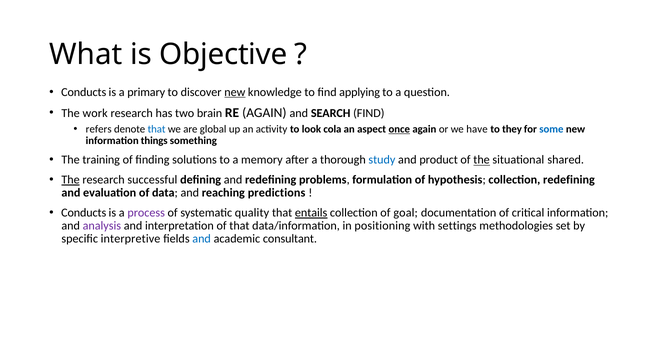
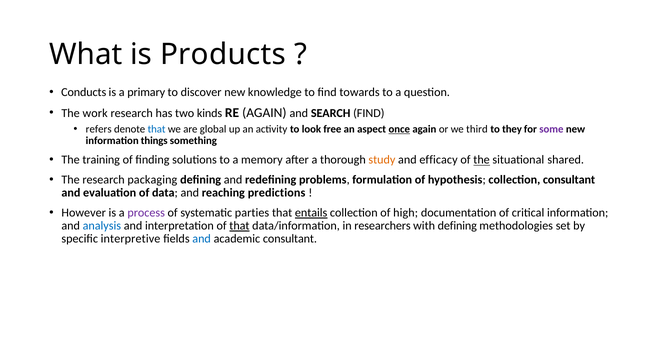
Objective: Objective -> Products
new at (235, 92) underline: present -> none
applying: applying -> towards
brain: brain -> kinds
cola: cola -> free
have: have -> third
some colour: blue -> purple
study colour: blue -> orange
product: product -> efficacy
The at (71, 180) underline: present -> none
successful: successful -> packaging
collection redefining: redefining -> consultant
Conducts at (84, 213): Conducts -> However
quality: quality -> parties
goal: goal -> high
analysis colour: purple -> blue
that at (239, 226) underline: none -> present
positioning: positioning -> researchers
with settings: settings -> defining
